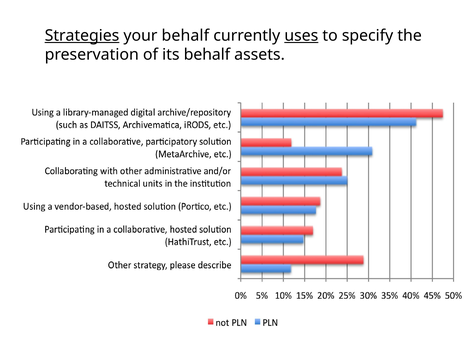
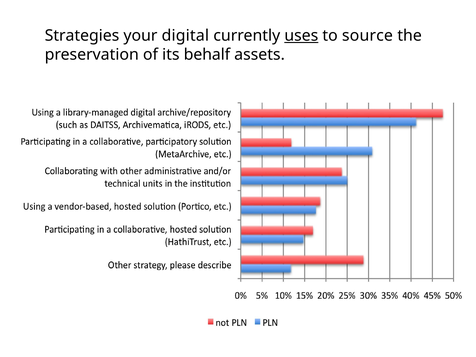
Strategies underline: present -> none
your behalf: behalf -> digital
specify: specify -> source
